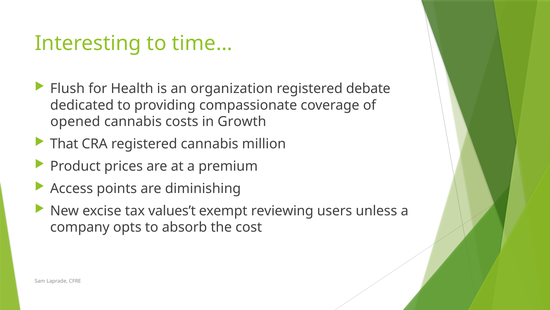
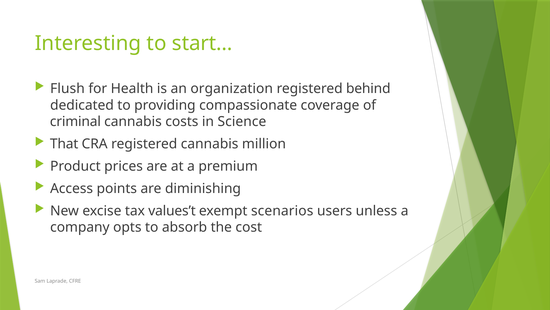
time…: time… -> start…
debate: debate -> behind
opened: opened -> criminal
Growth: Growth -> Science
reviewing: reviewing -> scenarios
